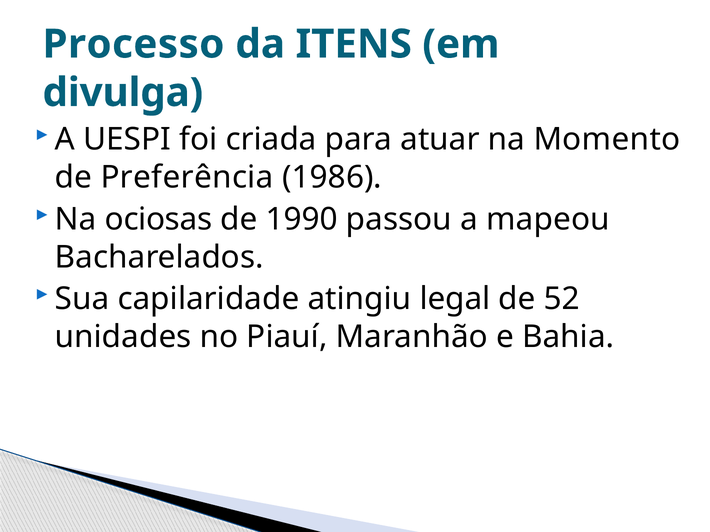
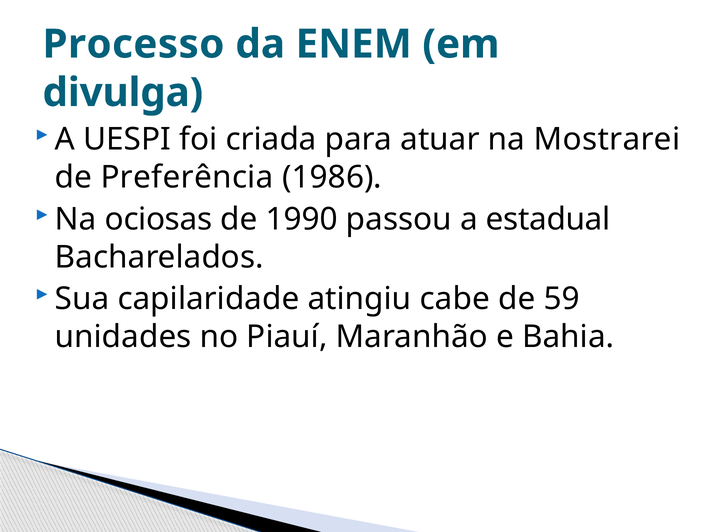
ITENS: ITENS -> ENEM
Momento: Momento -> Mostrarei
mapeou: mapeou -> estadual
legal: legal -> cabe
52: 52 -> 59
